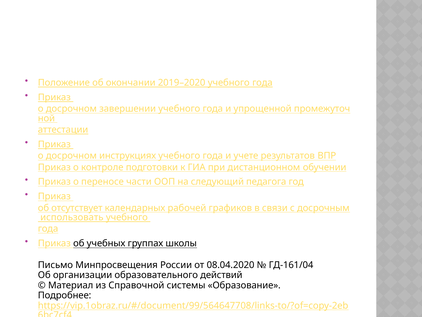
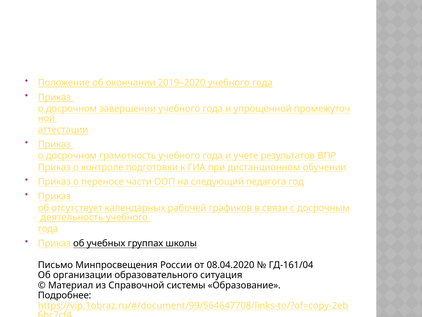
инструкциях: инструкциях -> грамотность
использовать: использовать -> деятельность
действий: действий -> ситуация
